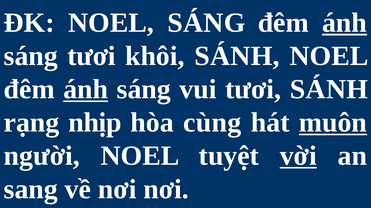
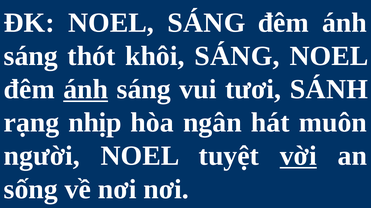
ánh at (344, 23) underline: present -> none
sáng tươi: tươi -> thót
khôi SÁNH: SÁNH -> SÁNG
cùng: cùng -> ngân
muôn underline: present -> none
sang: sang -> sống
